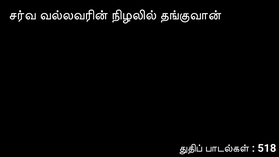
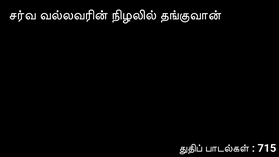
518: 518 -> 715
